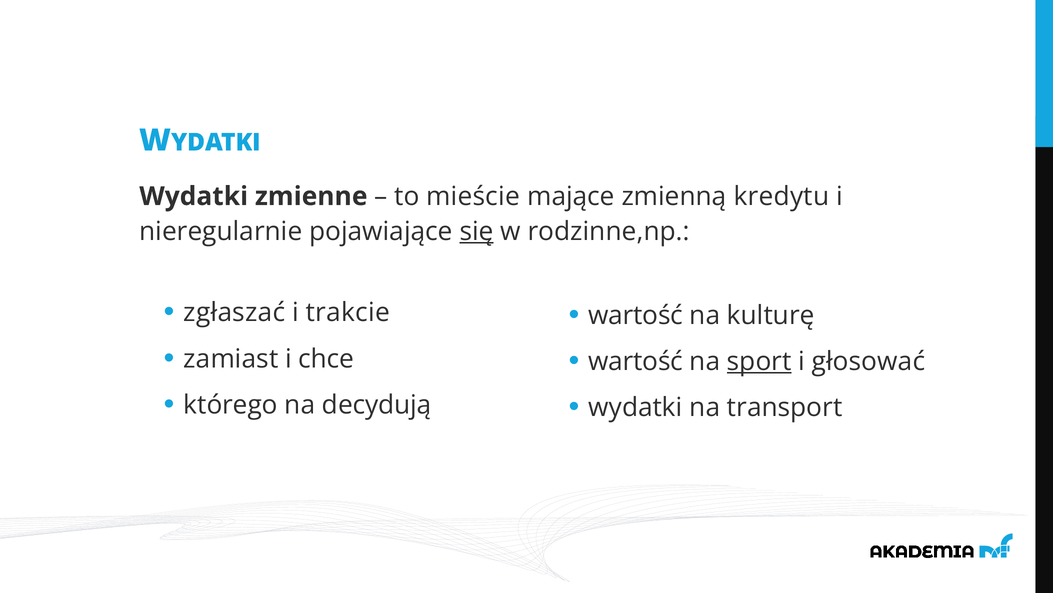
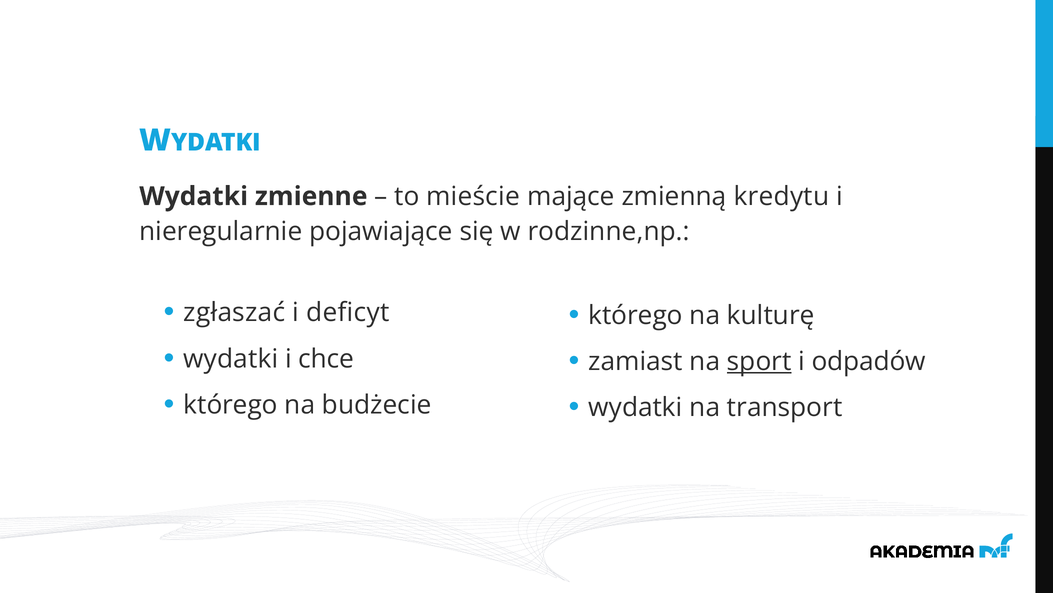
się underline: present -> none
trakcie: trakcie -> deficyt
wartość at (636, 315): wartość -> którego
zamiast at (231, 359): zamiast -> wydatki
wartość at (636, 361): wartość -> zamiast
głosować: głosować -> odpadów
decydują: decydują -> budżecie
